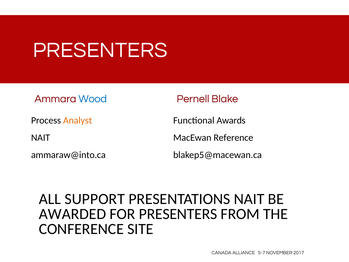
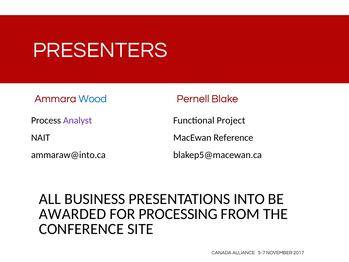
Analyst colour: orange -> purple
Awards: Awards -> Project
SUPPORT: SUPPORT -> BUSINESS
PRESENTATIONS NAIT: NAIT -> INTO
FOR PRESENTERS: PRESENTERS -> PROCESSING
